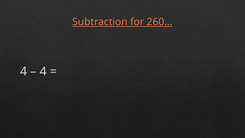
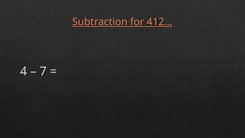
260…: 260… -> 412…
4 at (43, 71): 4 -> 7
